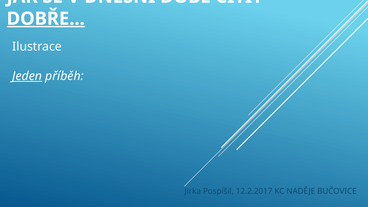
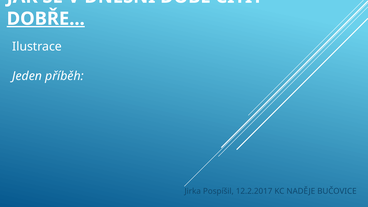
Jeden underline: present -> none
